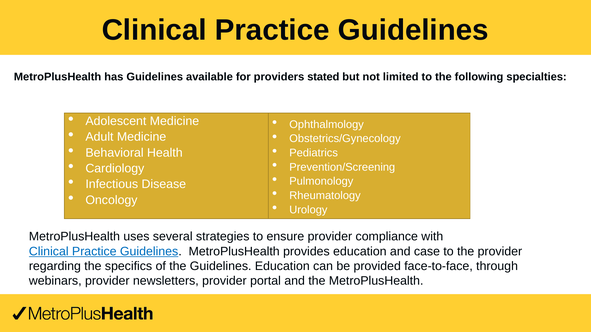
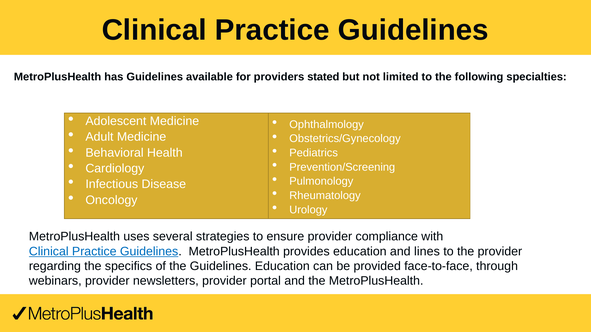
case: case -> lines
